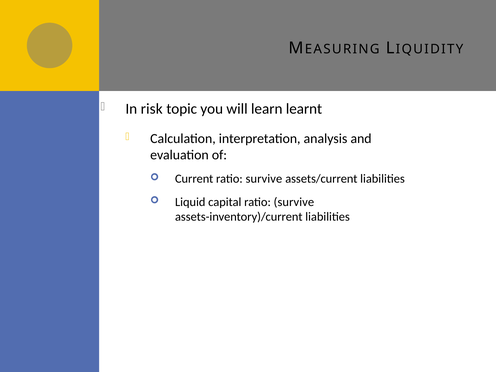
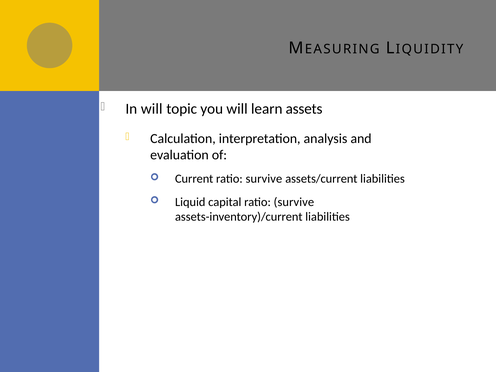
In risk: risk -> will
learnt: learnt -> assets
